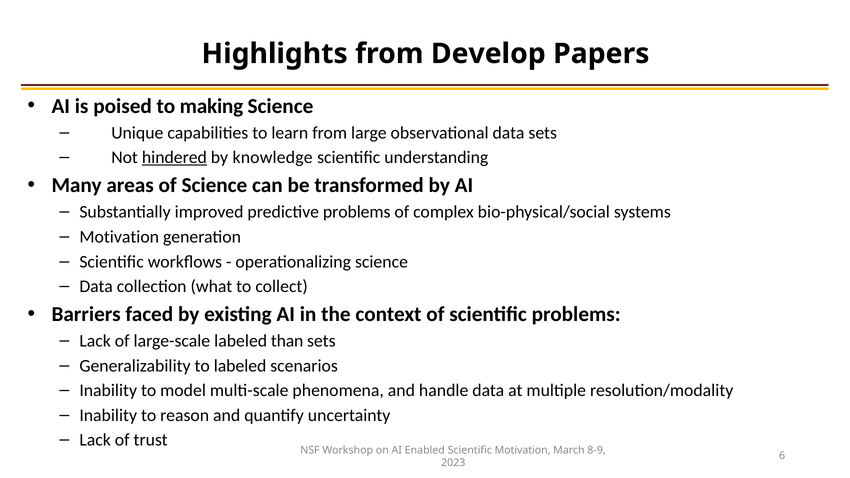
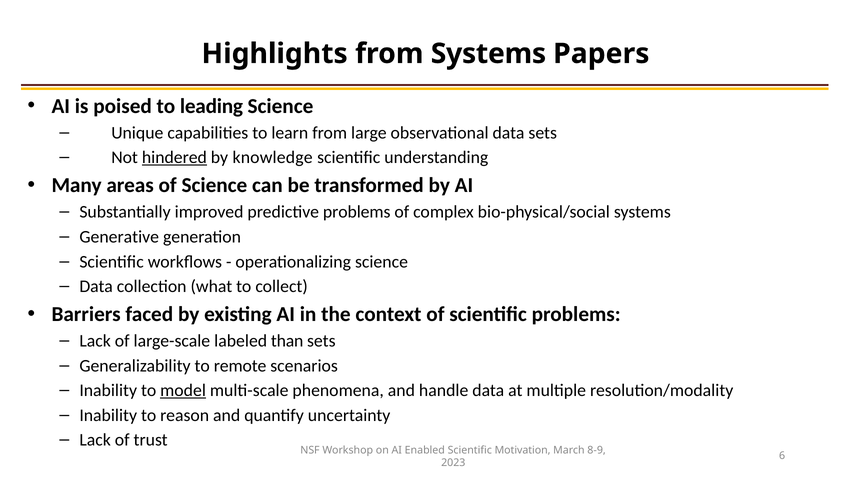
from Develop: Develop -> Systems
making: making -> leading
Motivation at (119, 237): Motivation -> Generative
to labeled: labeled -> remote
model underline: none -> present
